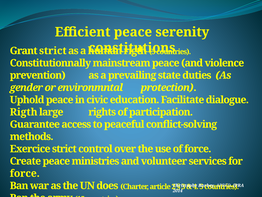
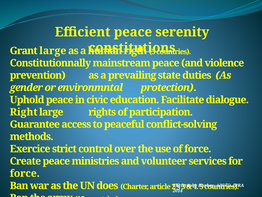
Grant strict: strict -> large
Rigth at (24, 112): Rigth -> Right
